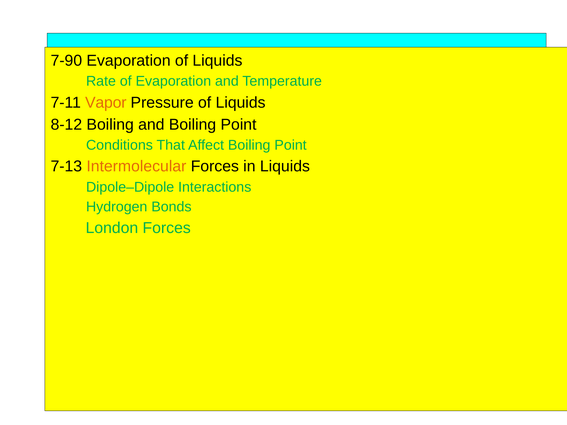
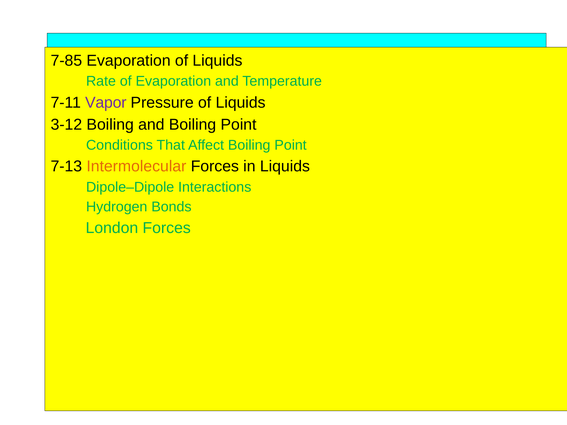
7-90: 7-90 -> 7-85
Vapor colour: orange -> purple
8-12: 8-12 -> 3-12
